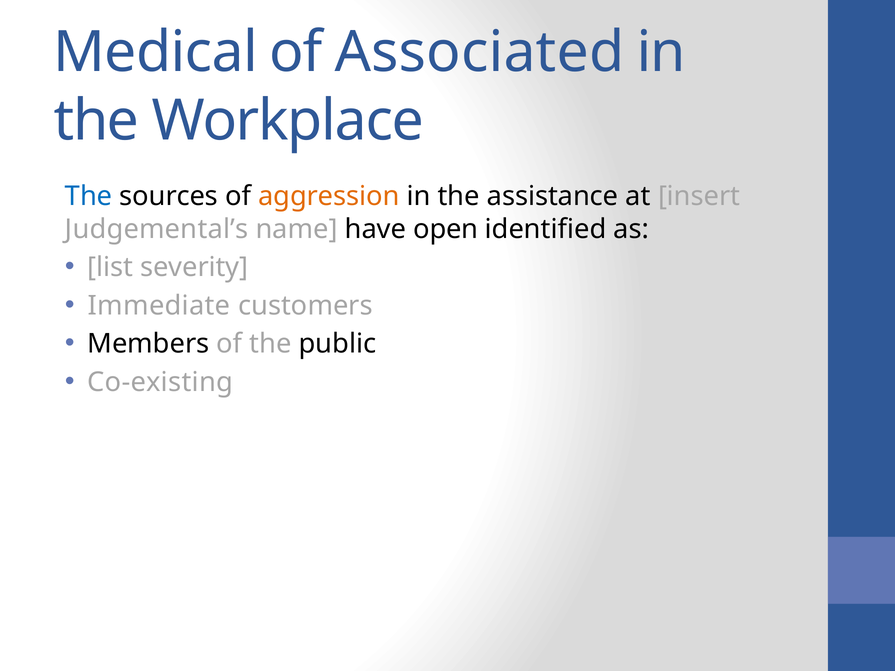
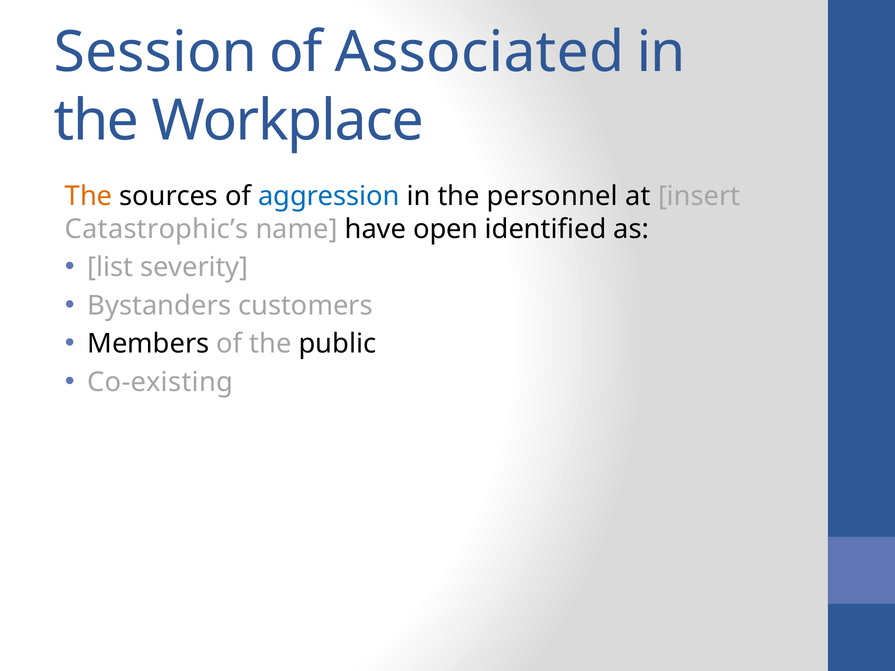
Medical: Medical -> Session
The at (89, 196) colour: blue -> orange
aggression colour: orange -> blue
assistance: assistance -> personnel
Judgemental’s: Judgemental’s -> Catastrophic’s
Immediate: Immediate -> Bystanders
